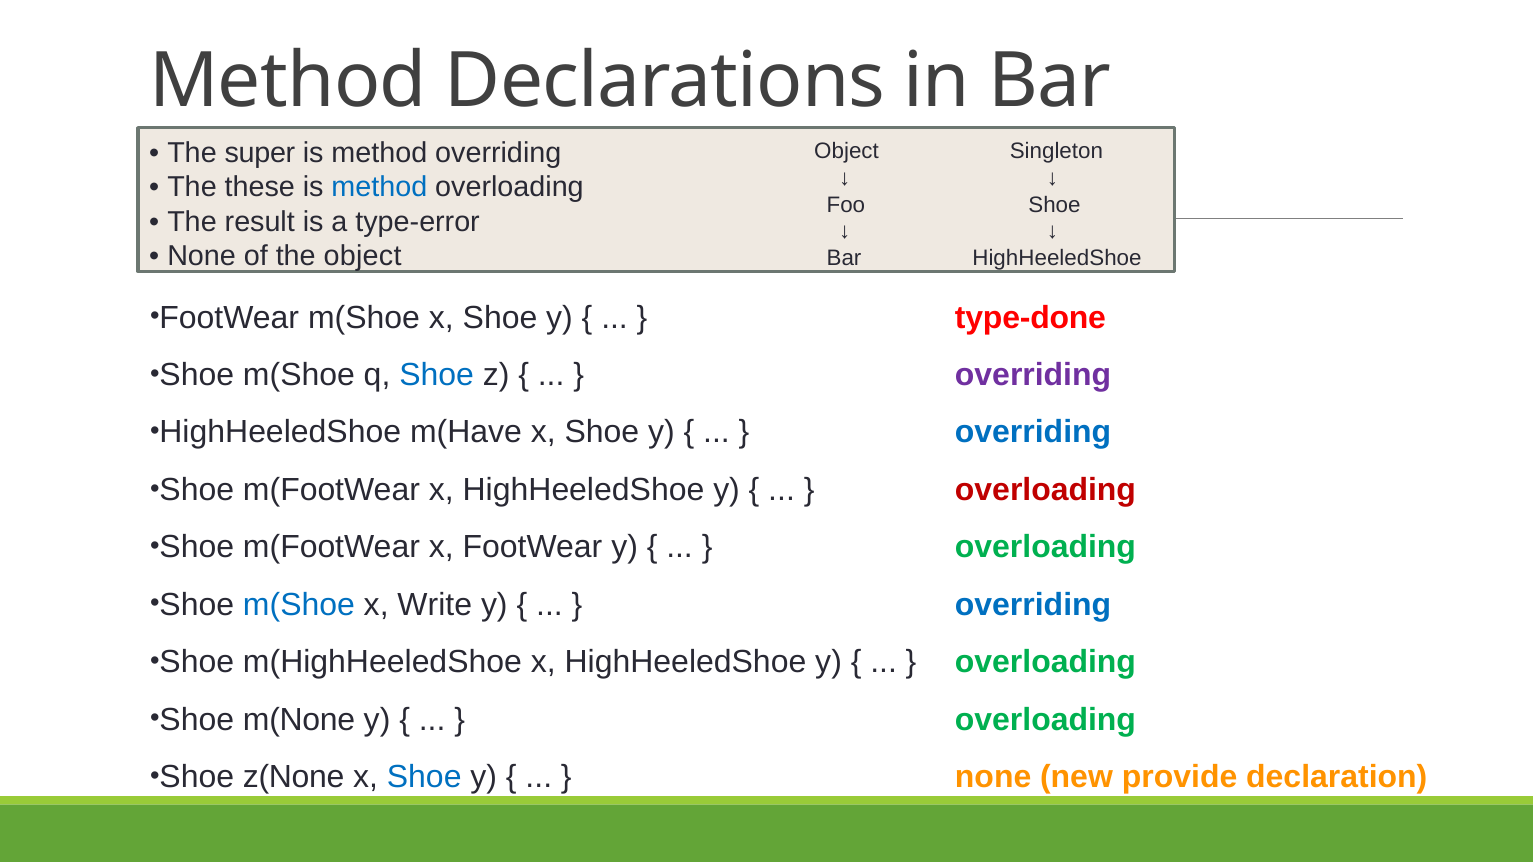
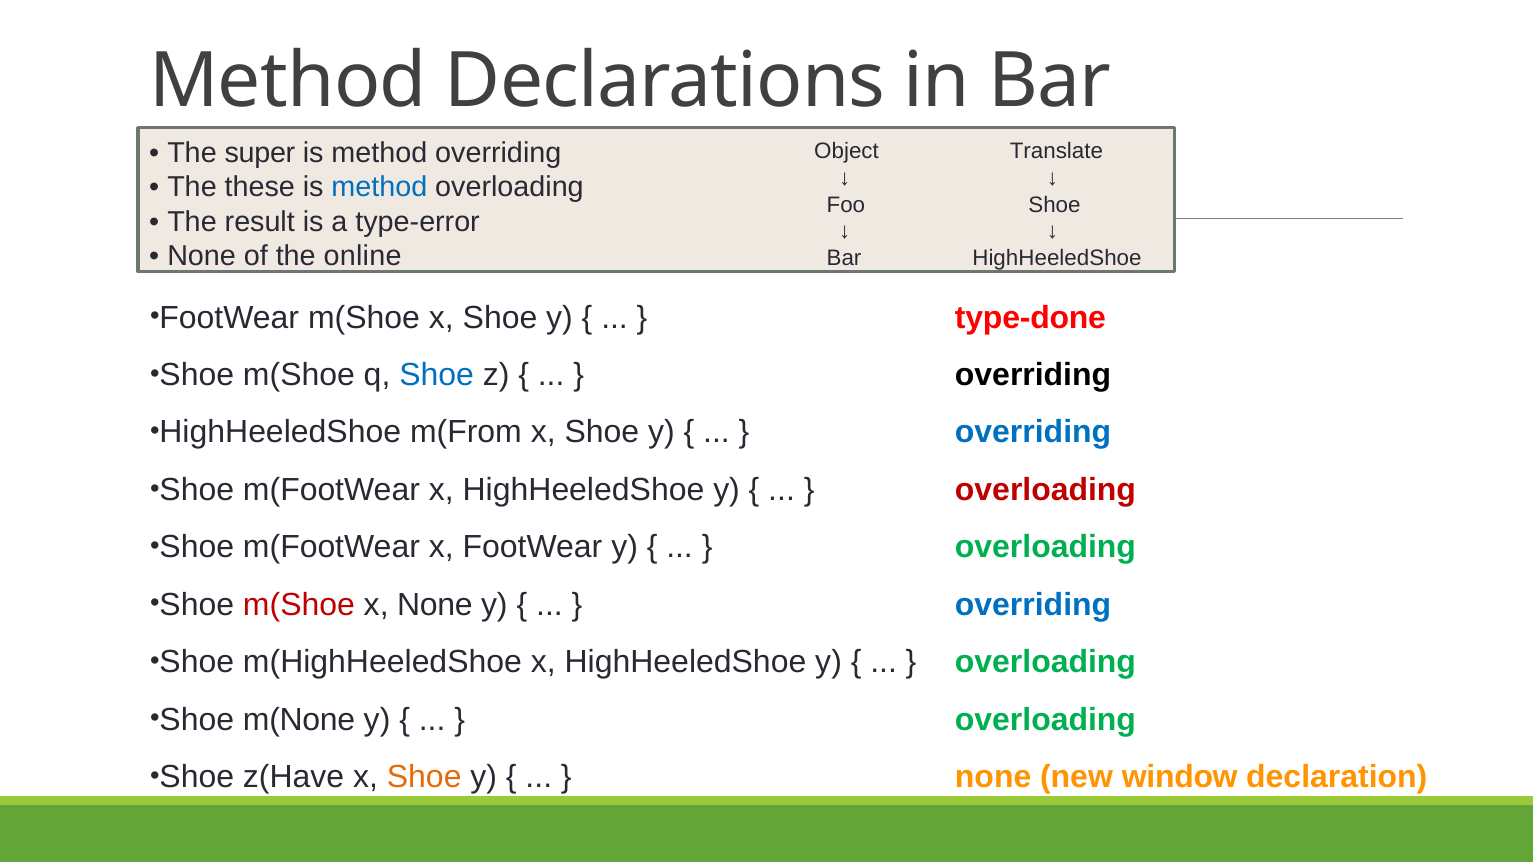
Singleton: Singleton -> Translate
the object: object -> online
overriding at (1033, 375) colour: purple -> black
m(Have: m(Have -> m(From
m(Shoe at (299, 605) colour: blue -> red
x Write: Write -> None
z(None: z(None -> z(Have
Shoe at (424, 777) colour: blue -> orange
provide: provide -> window
